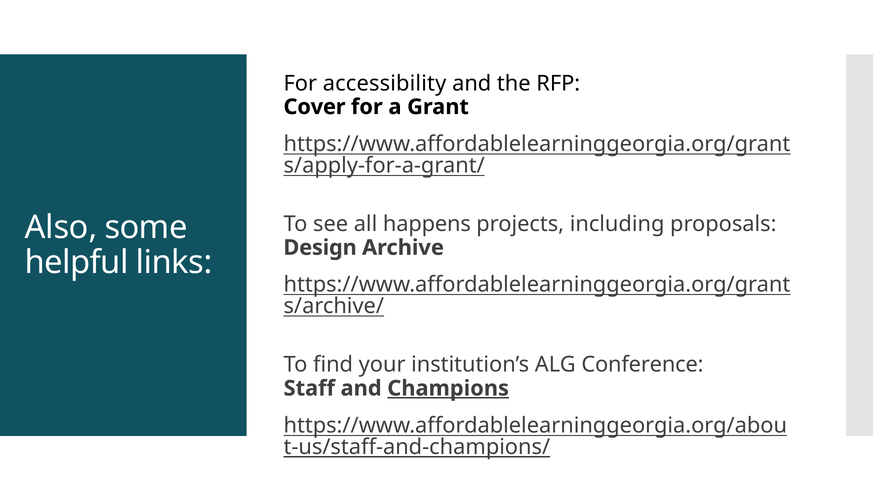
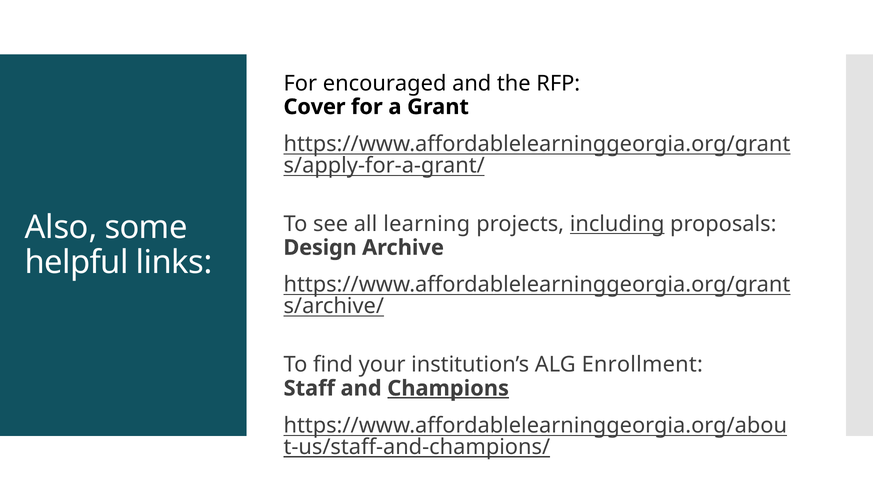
accessibility: accessibility -> encouraged
happens: happens -> learning
including underline: none -> present
Conference: Conference -> Enrollment
